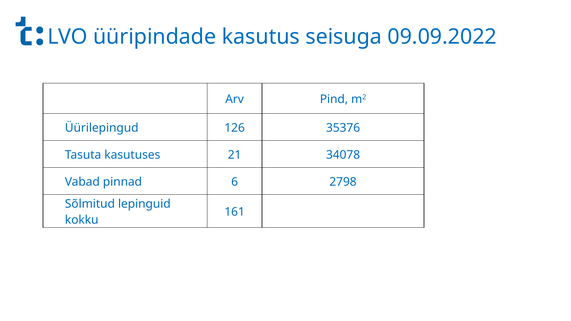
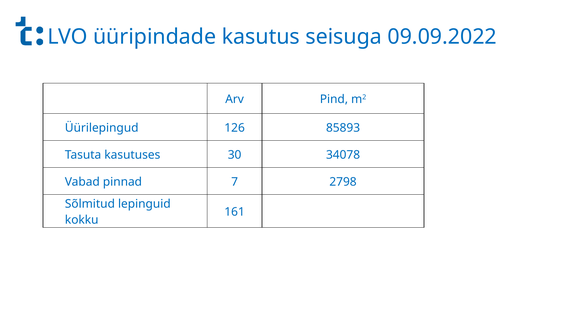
35376: 35376 -> 85893
21: 21 -> 30
6: 6 -> 7
